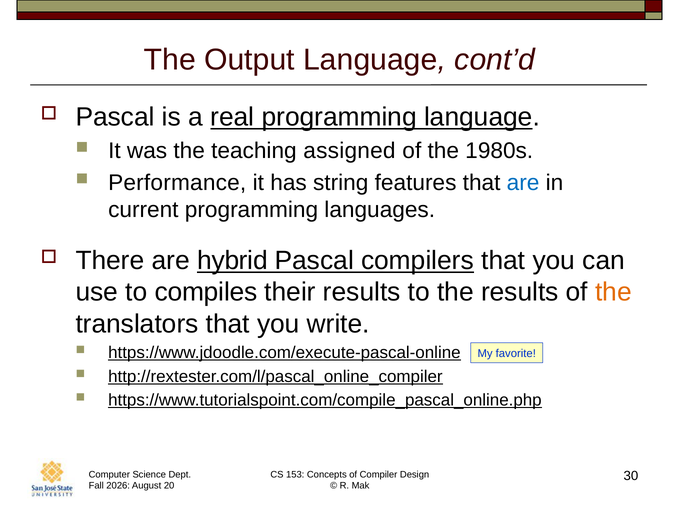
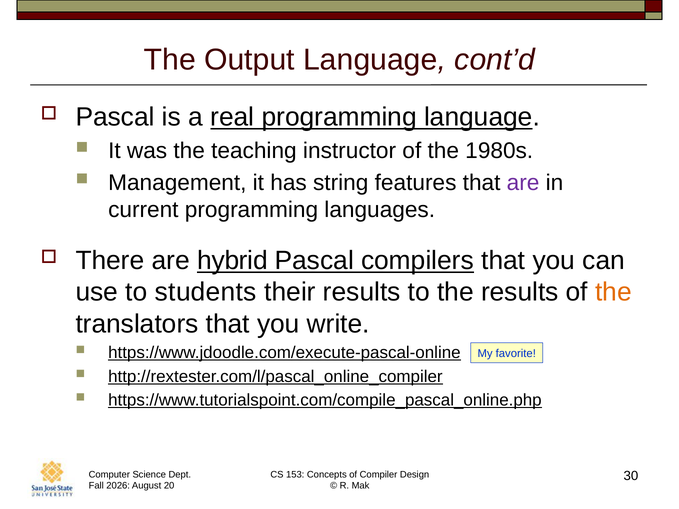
assigned: assigned -> instructor
Performance: Performance -> Management
are at (523, 183) colour: blue -> purple
compiles: compiles -> students
